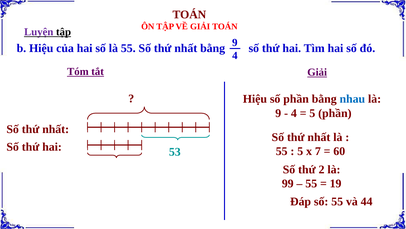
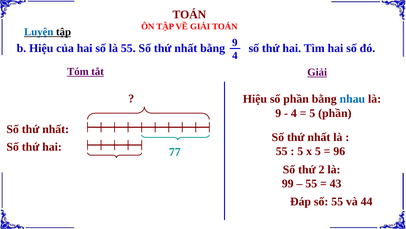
Luyện colour: purple -> blue
53: 53 -> 77
x 7: 7 -> 5
60: 60 -> 96
19: 19 -> 43
